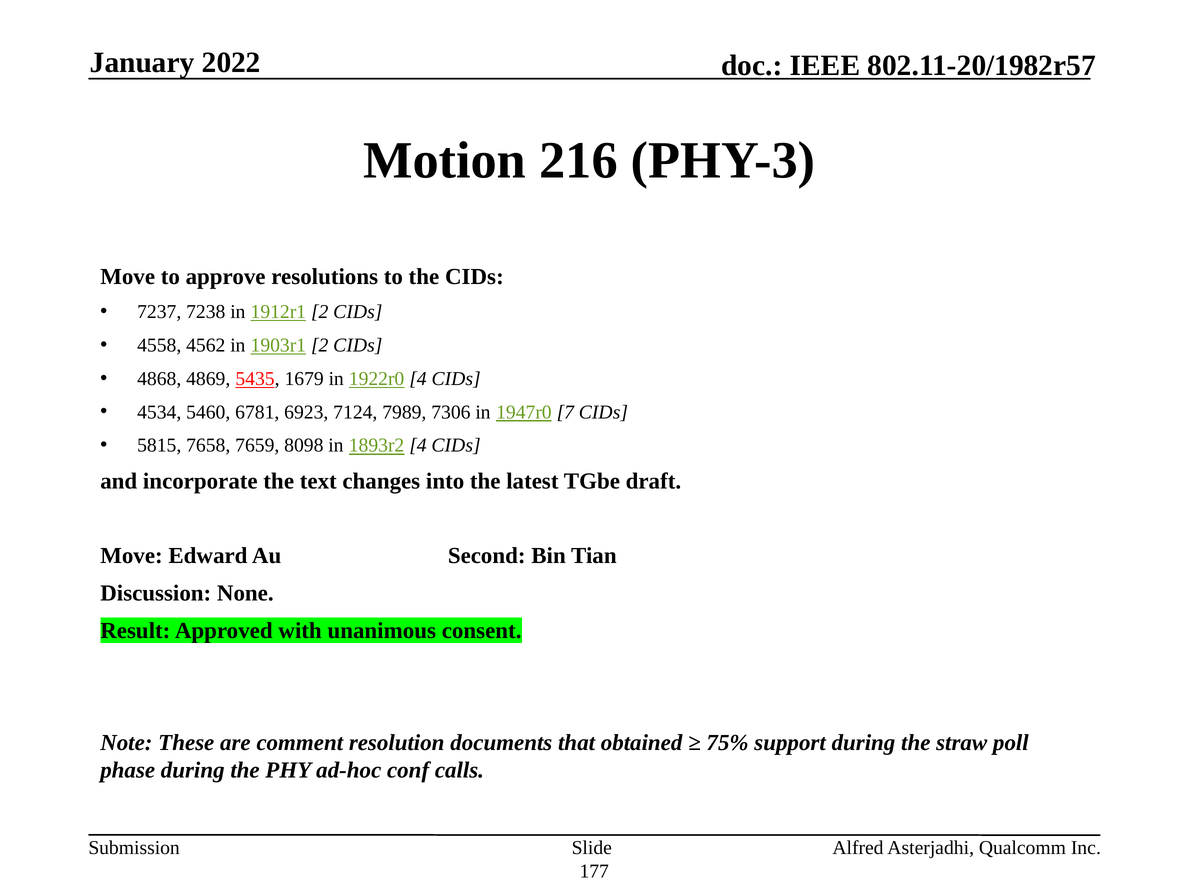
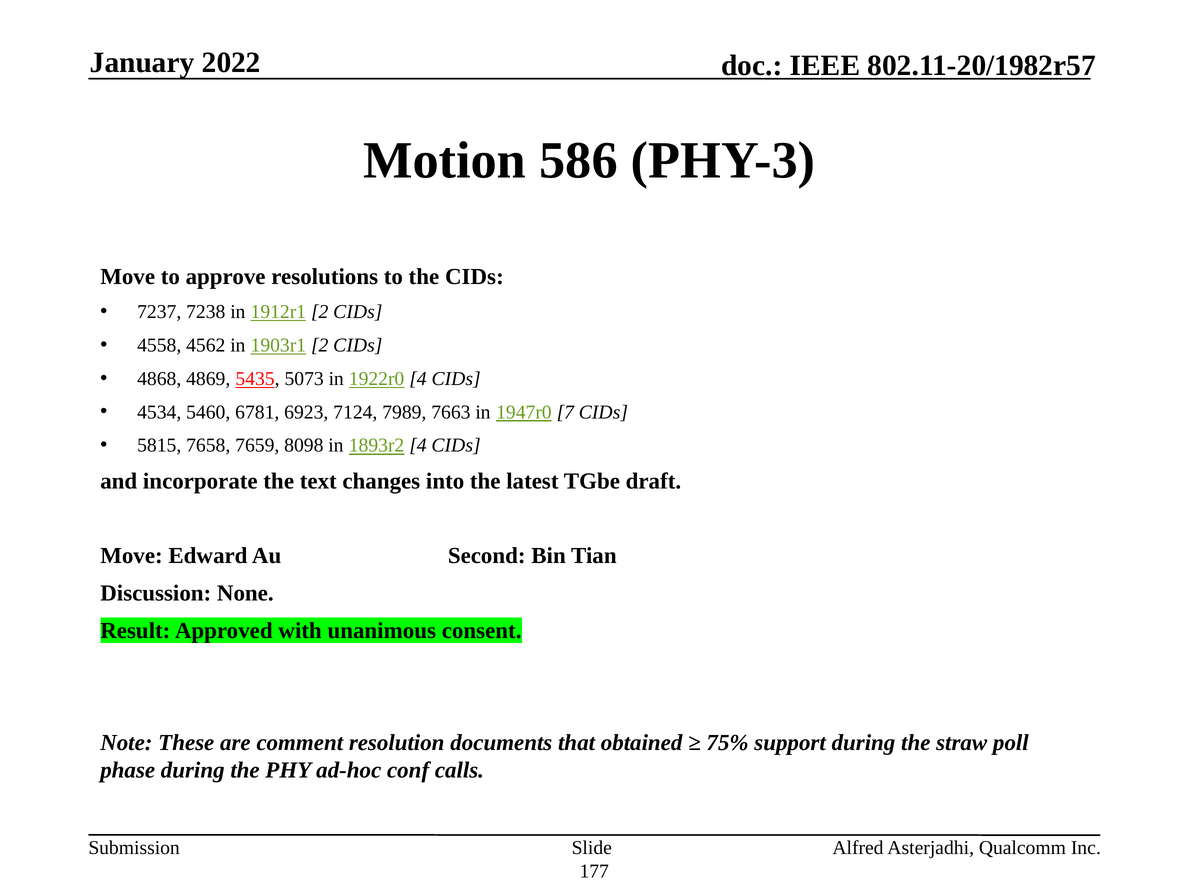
216: 216 -> 586
1679: 1679 -> 5073
7306: 7306 -> 7663
